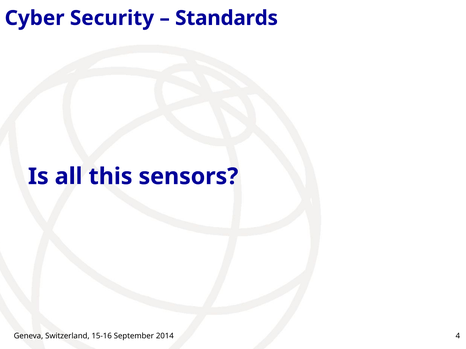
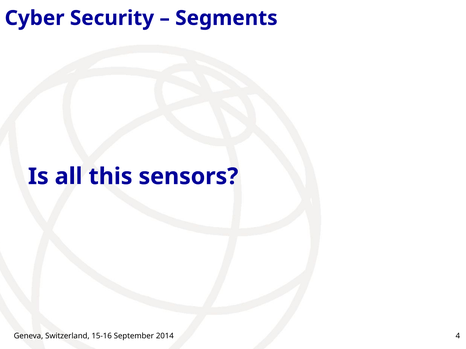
Standards: Standards -> Segments
